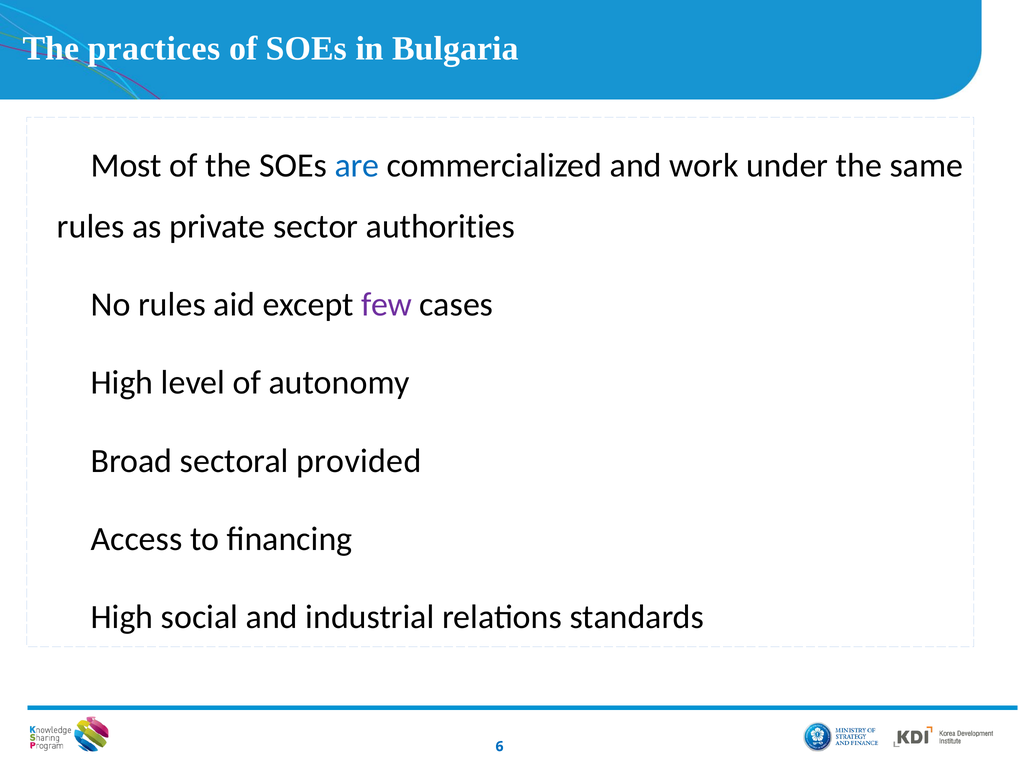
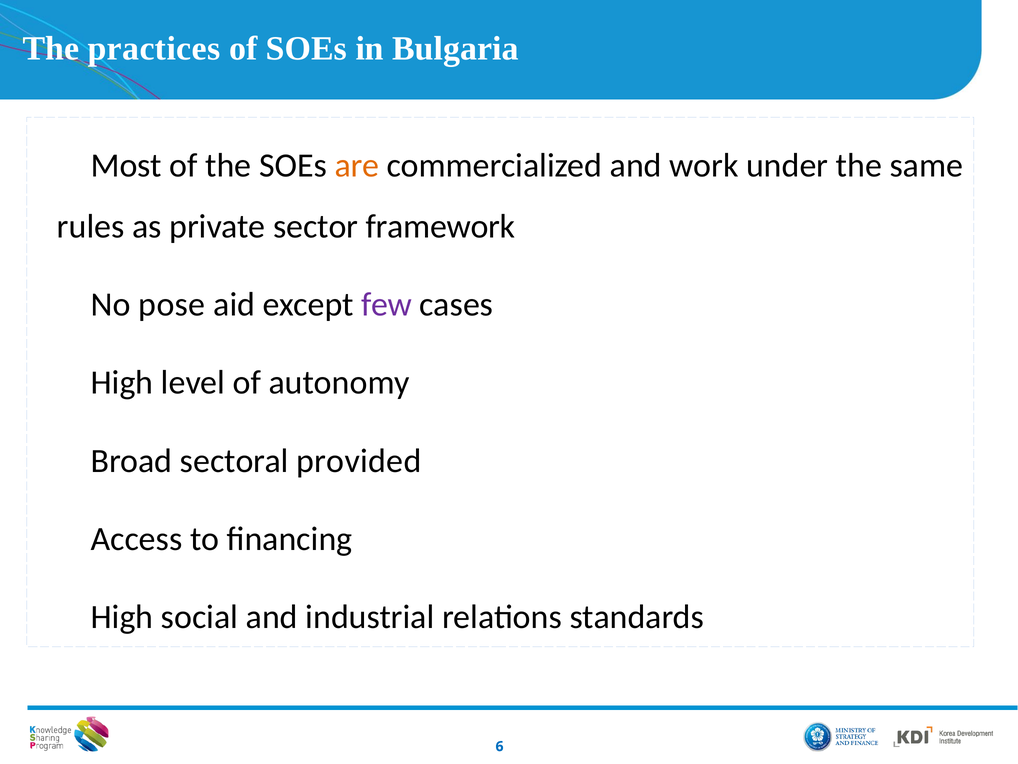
are colour: blue -> orange
authorities: authorities -> framework
rules at (172, 304): rules -> pose
